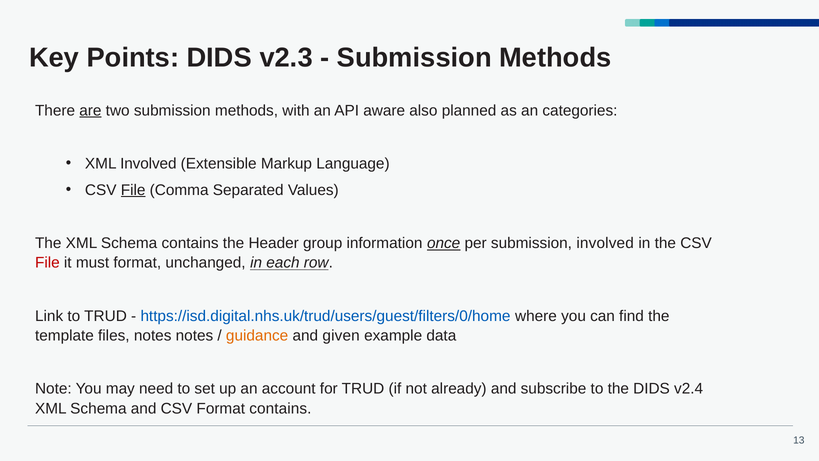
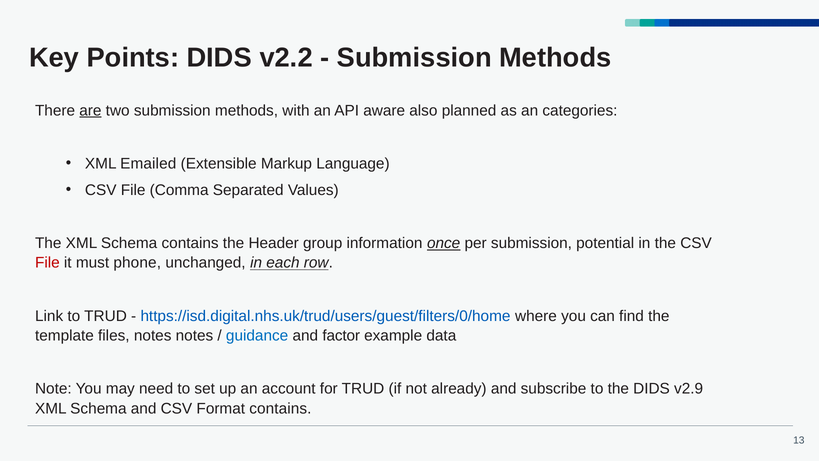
v2.3: v2.3 -> v2.2
XML Involved: Involved -> Emailed
File at (133, 190) underline: present -> none
submission involved: involved -> potential
must format: format -> phone
guidance colour: orange -> blue
given: given -> factor
v2.4: v2.4 -> v2.9
